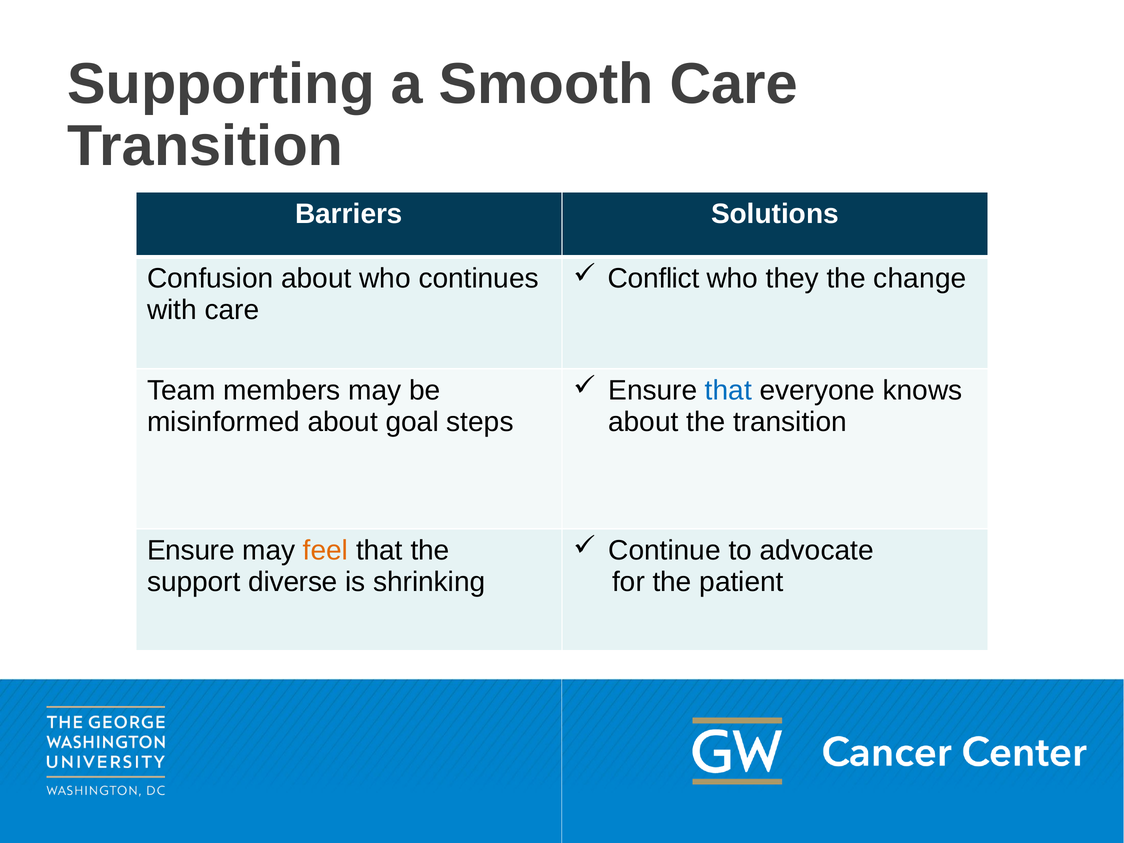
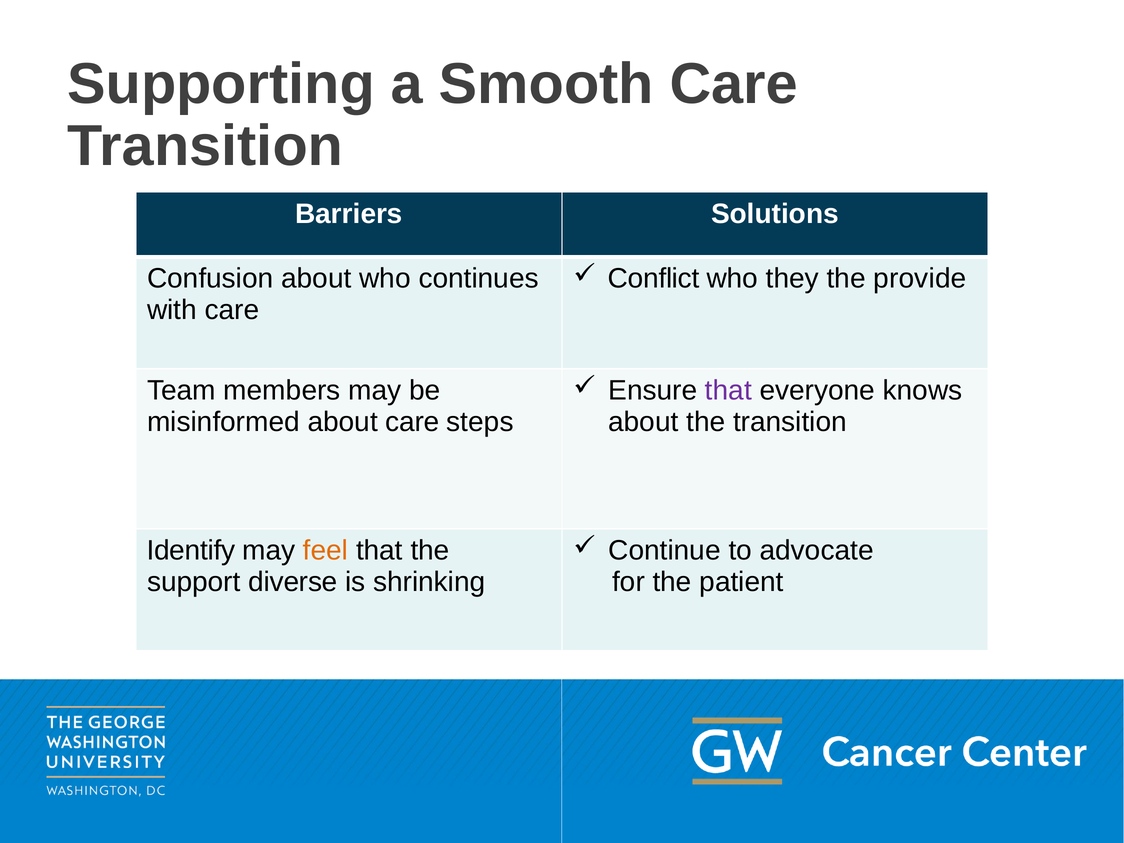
change: change -> provide
that at (728, 391) colour: blue -> purple
about goal: goal -> care
Ensure at (191, 550): Ensure -> Identify
